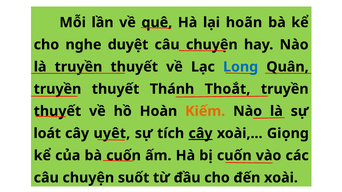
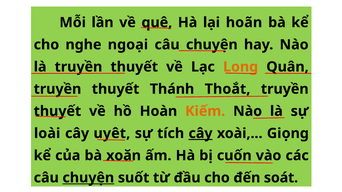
duyệt: duyệt -> ngoại
Long colour: blue -> orange
loát: loát -> loài
bà cuốn: cuốn -> xoăn
chuyện at (88, 178) underline: none -> present
đến xoài: xoài -> soát
